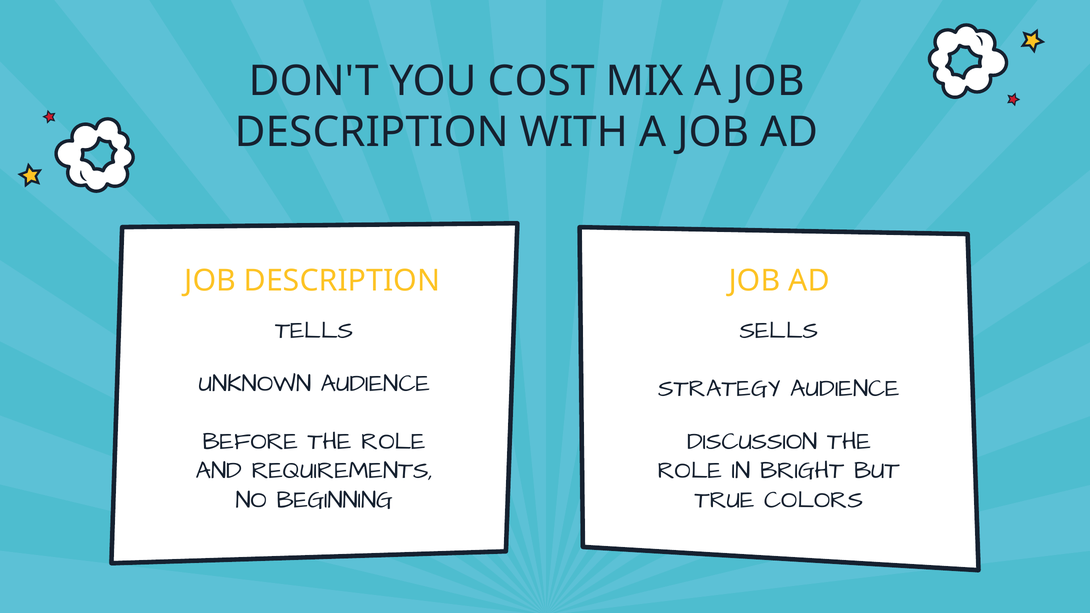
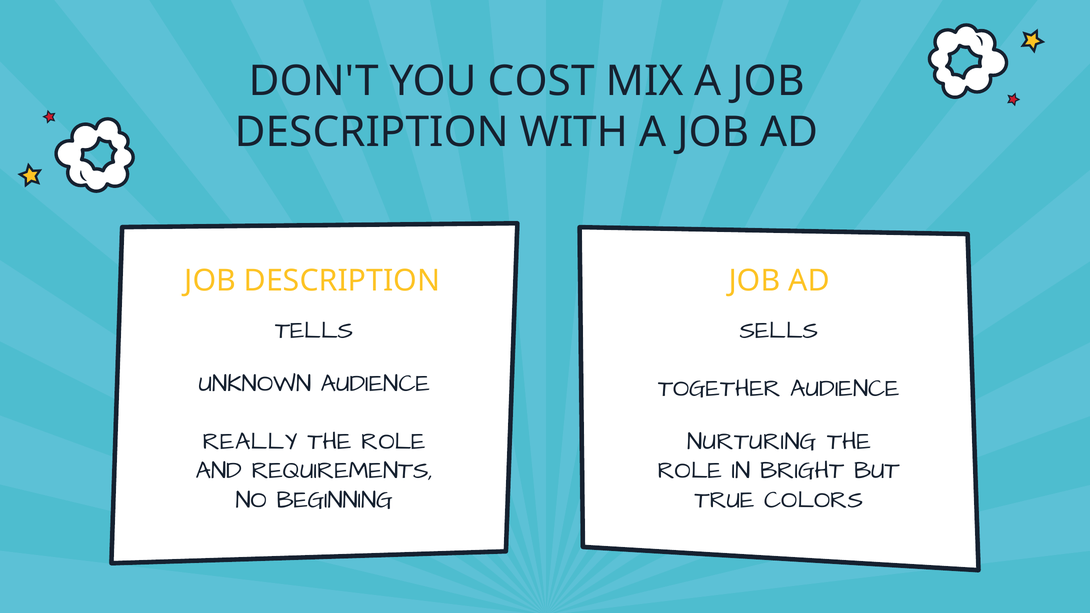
STRATEGY: STRATEGY -> TOGETHER
BEFORE: BEFORE -> REALLY
DISCUSSION: DISCUSSION -> NURTURING
